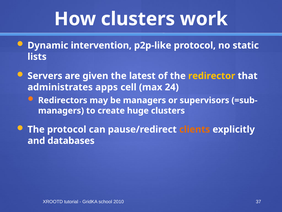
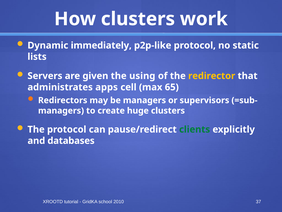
intervention: intervention -> immediately
latest: latest -> using
24: 24 -> 65
clients colour: orange -> green
